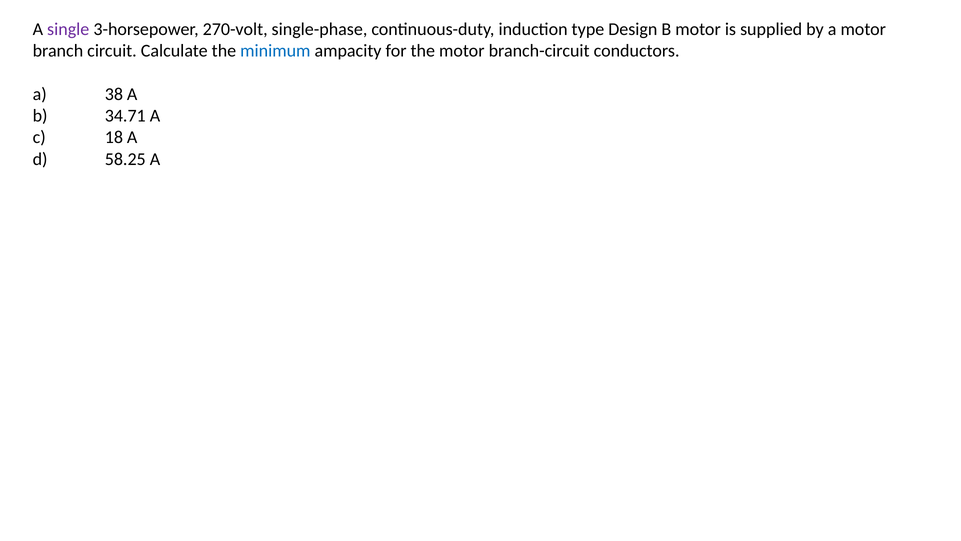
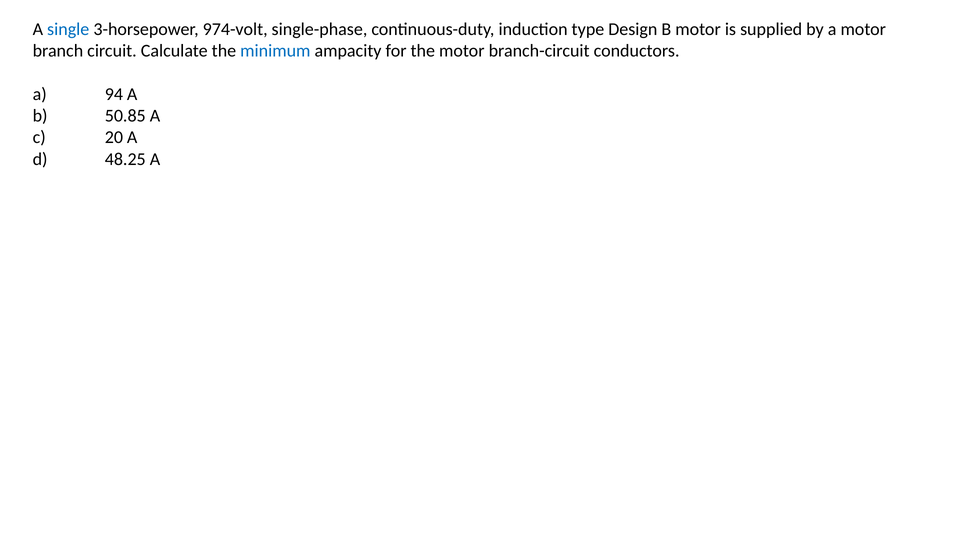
single colour: purple -> blue
270-volt: 270-volt -> 974-volt
38: 38 -> 94
34.71: 34.71 -> 50.85
18: 18 -> 20
58.25: 58.25 -> 48.25
